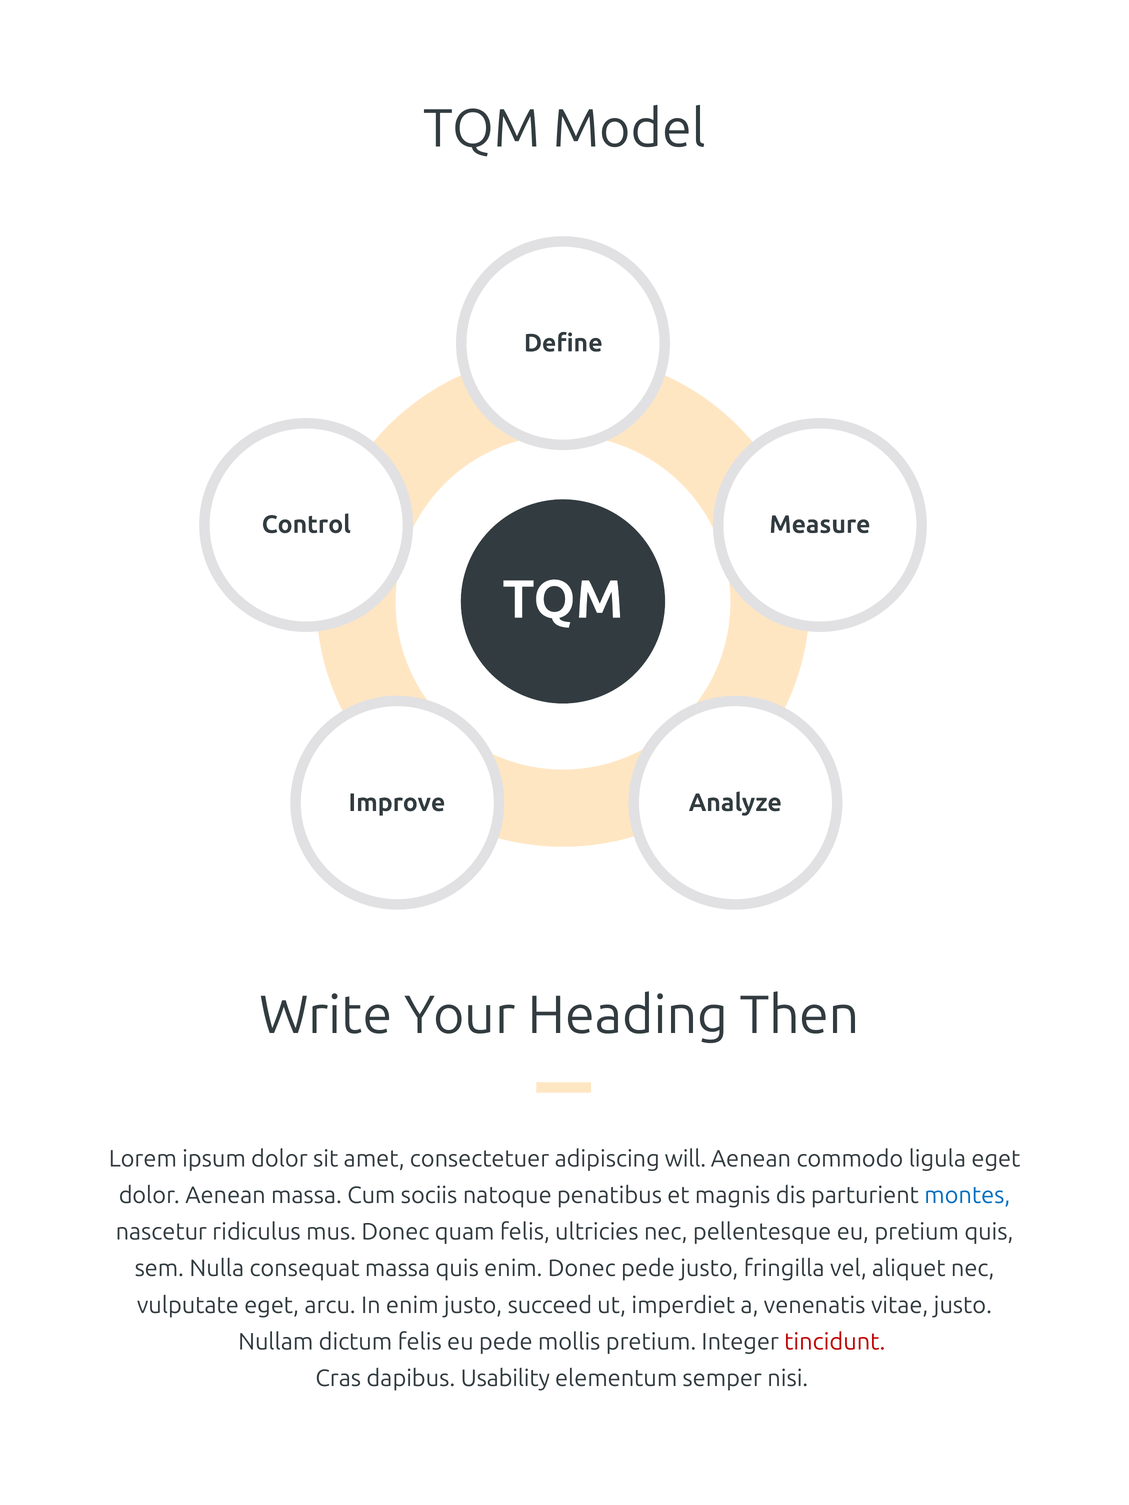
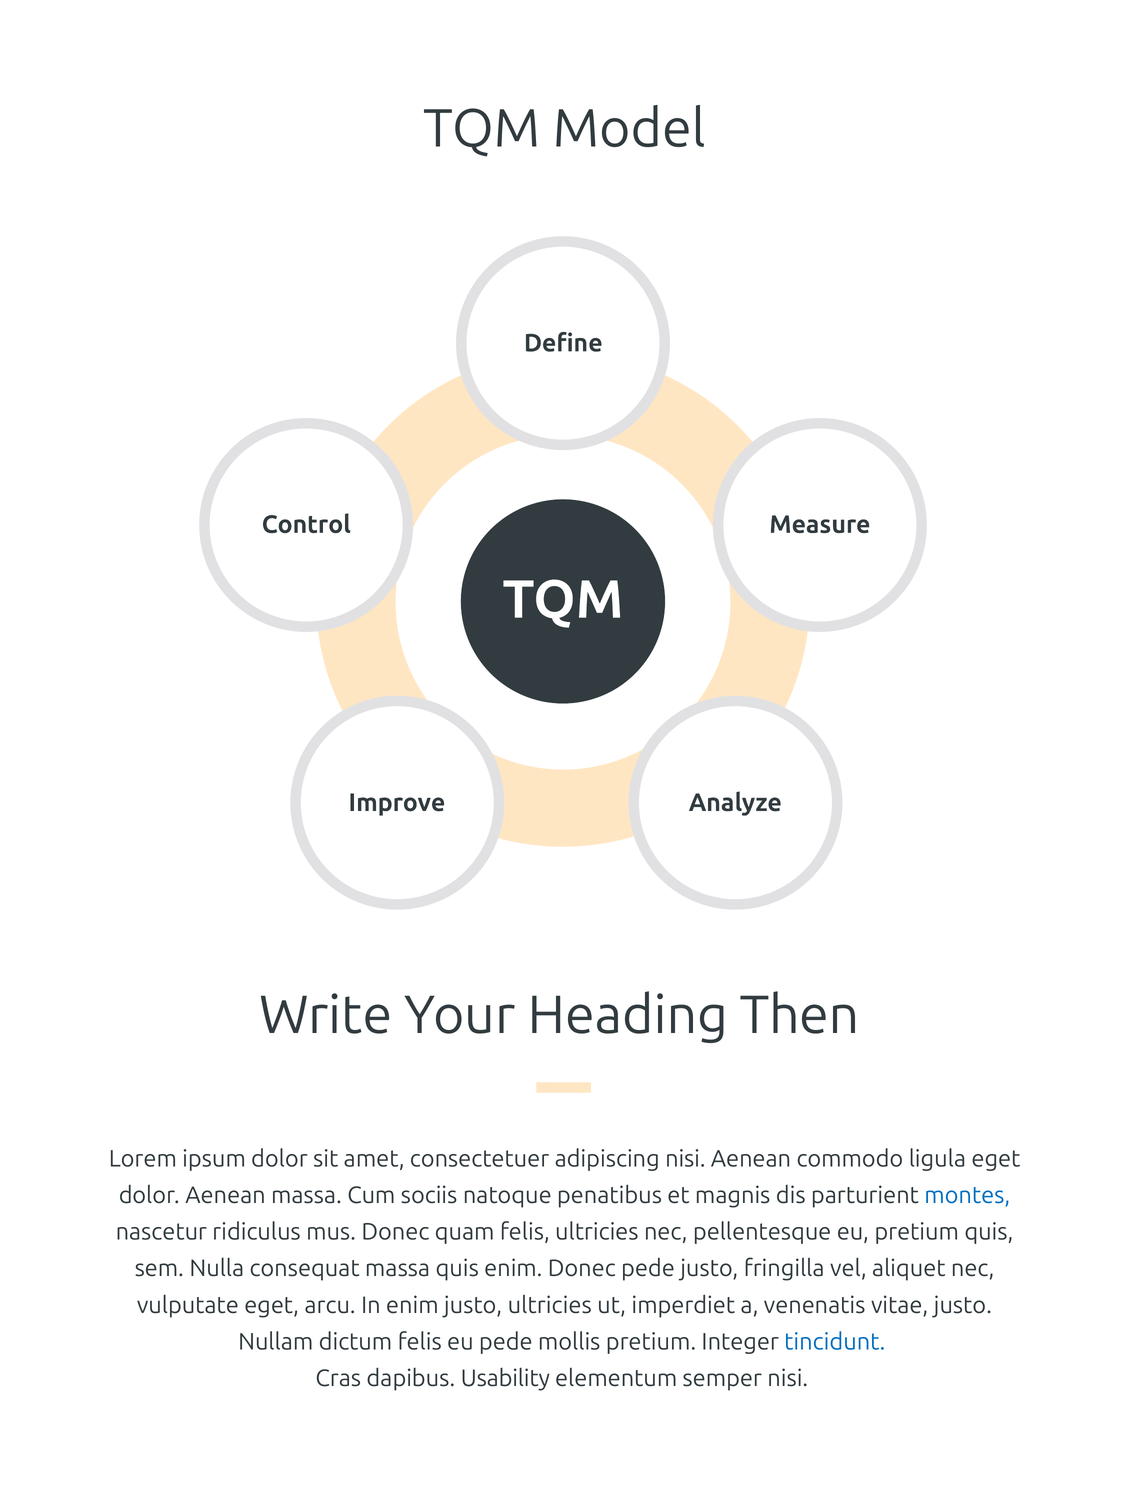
adipiscing will: will -> nisi
justo succeed: succeed -> ultricies
tincidunt colour: red -> blue
